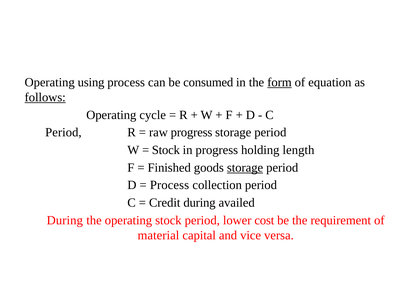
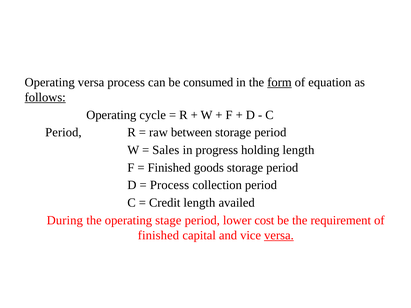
Operating using: using -> versa
raw progress: progress -> between
Stock at (166, 150): Stock -> Sales
storage at (245, 168) underline: present -> none
Credit during: during -> length
operating stock: stock -> stage
material at (158, 236): material -> finished
versa at (279, 236) underline: none -> present
